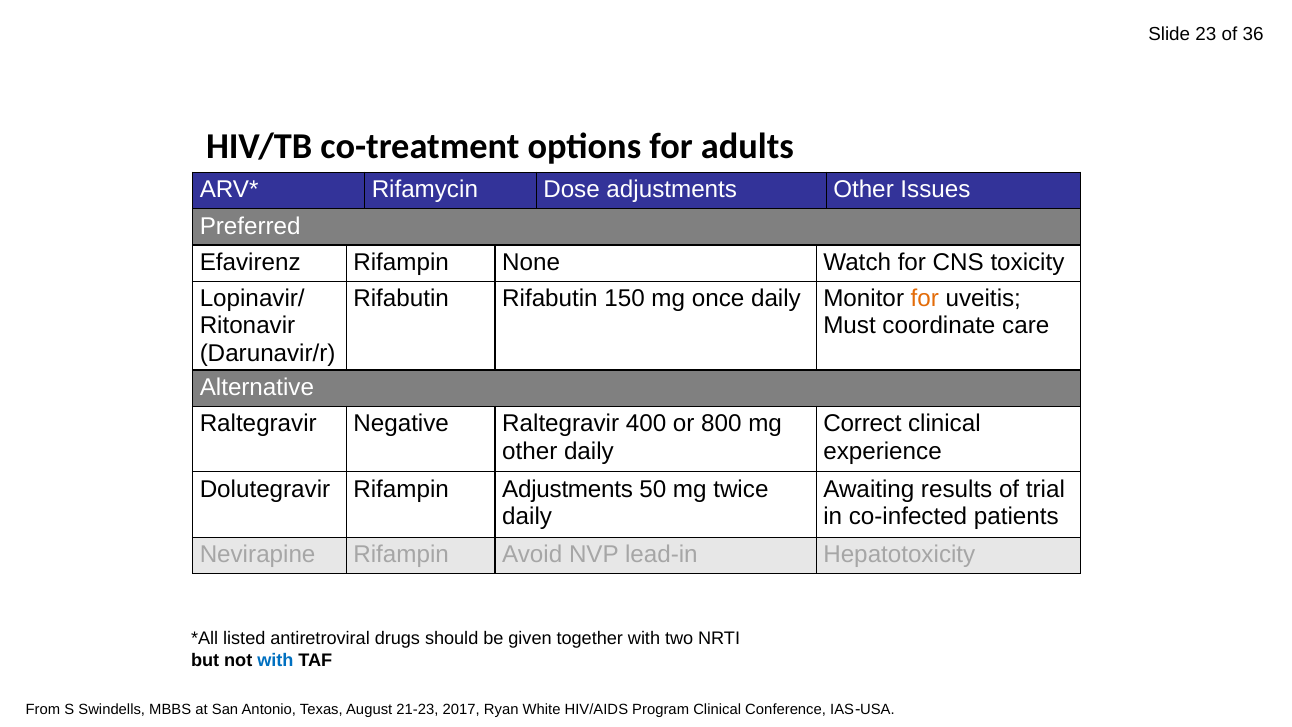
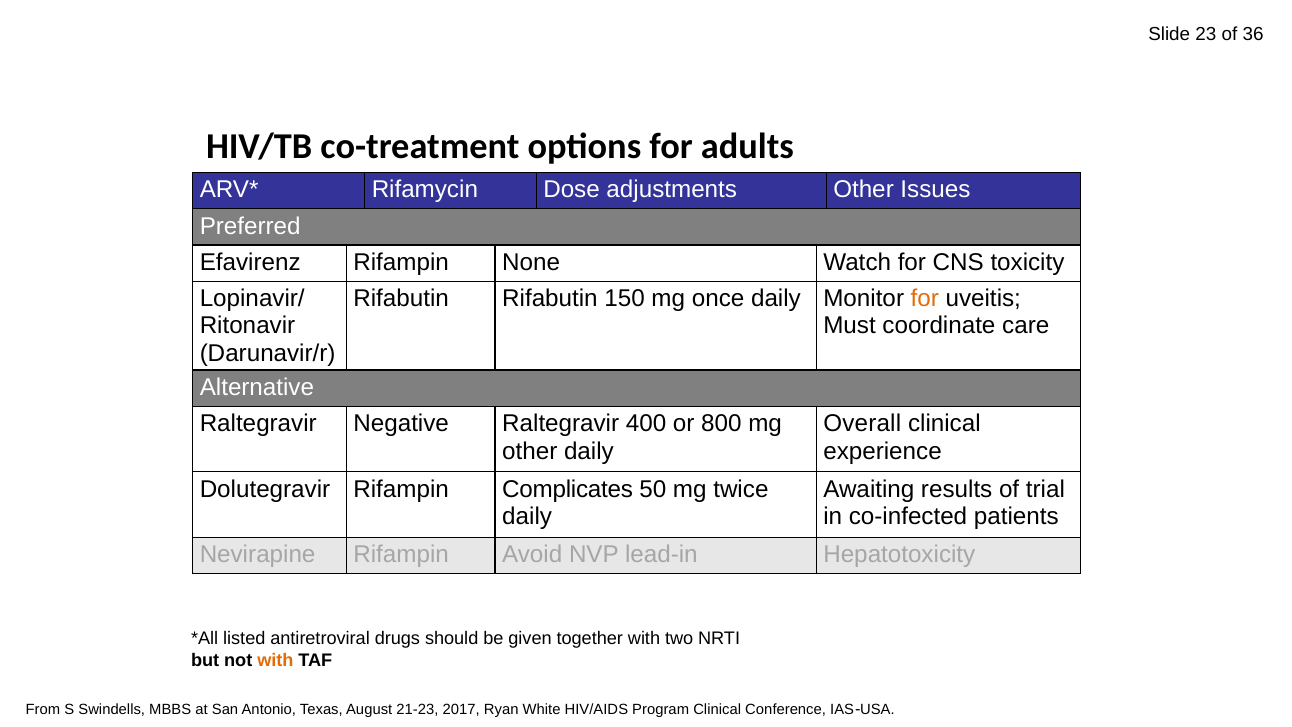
Correct: Correct -> Overall
Rifampin Adjustments: Adjustments -> Complicates
with at (275, 660) colour: blue -> orange
